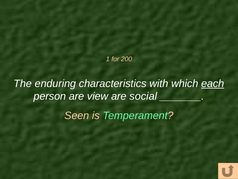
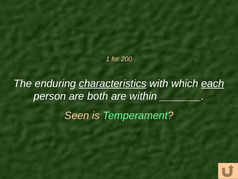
characteristics underline: none -> present
view: view -> both
social: social -> within
